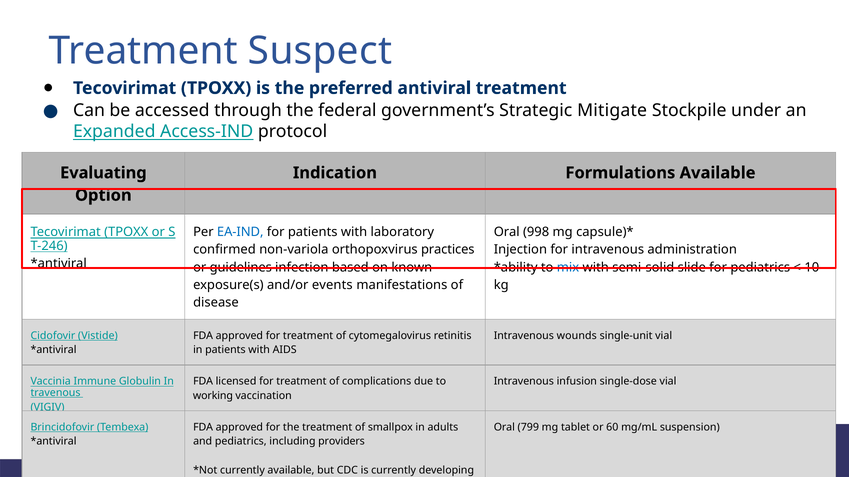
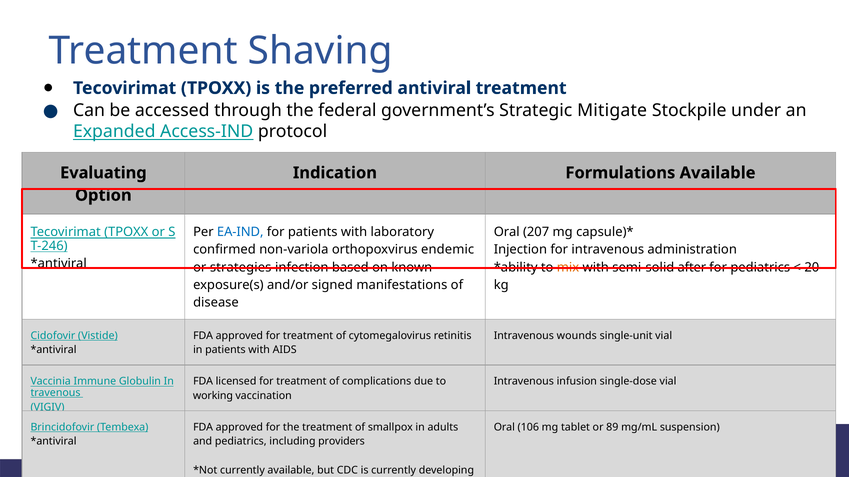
Suspect: Suspect -> Shaving
998: 998 -> 207
practices: practices -> endemic
guidelines: guidelines -> strategies
mix colour: blue -> orange
slide: slide -> after
10: 10 -> 20
events: events -> signed
799: 799 -> 106
60: 60 -> 89
